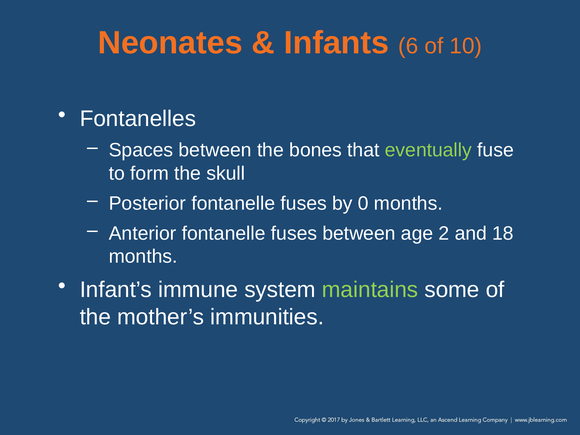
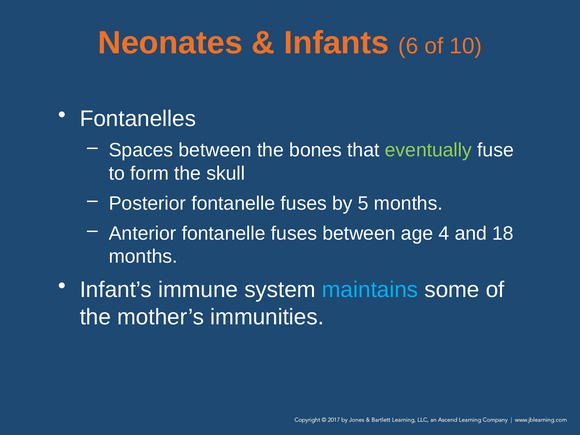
0: 0 -> 5
2: 2 -> 4
maintains colour: light green -> light blue
